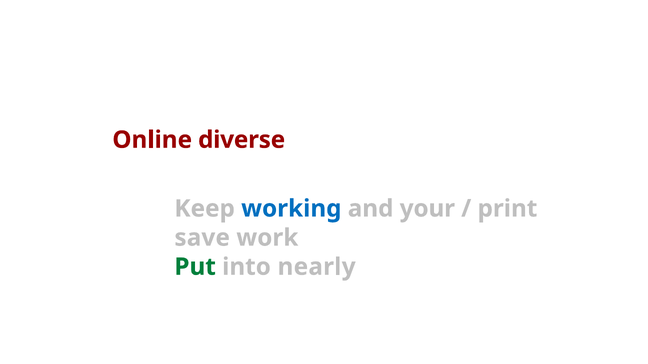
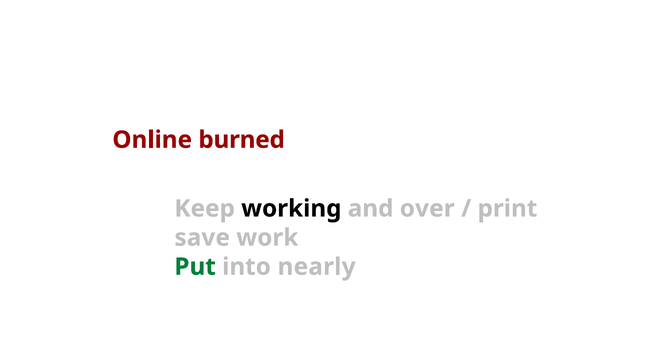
diverse: diverse -> burned
working colour: blue -> black
your: your -> over
